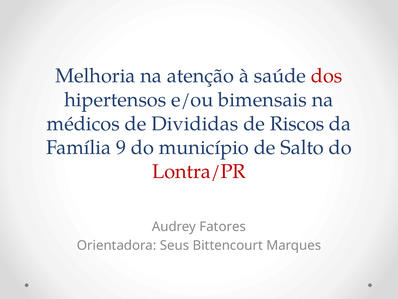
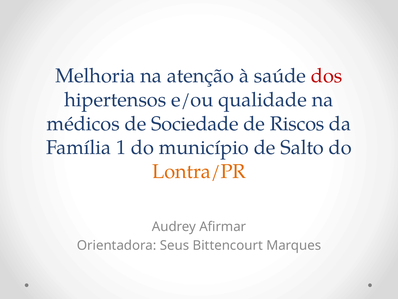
bimensais: bimensais -> qualidade
Divididas: Divididas -> Sociedade
9: 9 -> 1
Lontra/PR colour: red -> orange
Fatores: Fatores -> Afirmar
